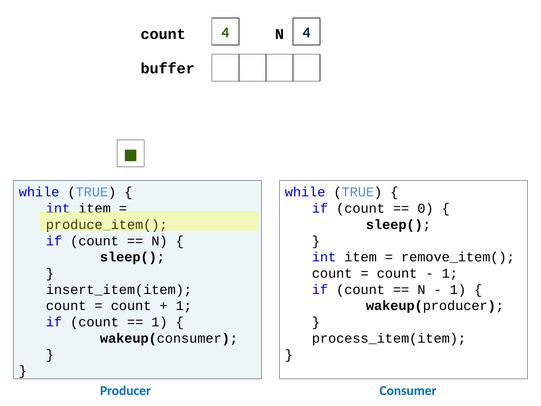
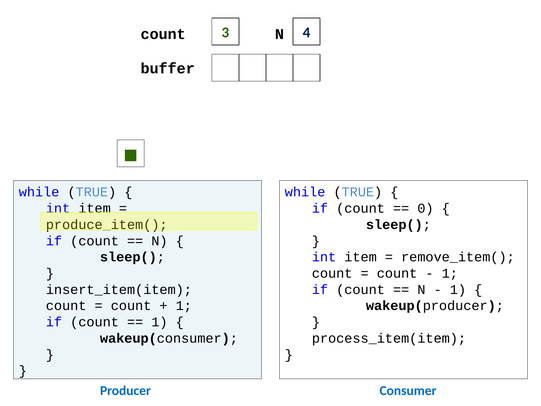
count 4: 4 -> 3
